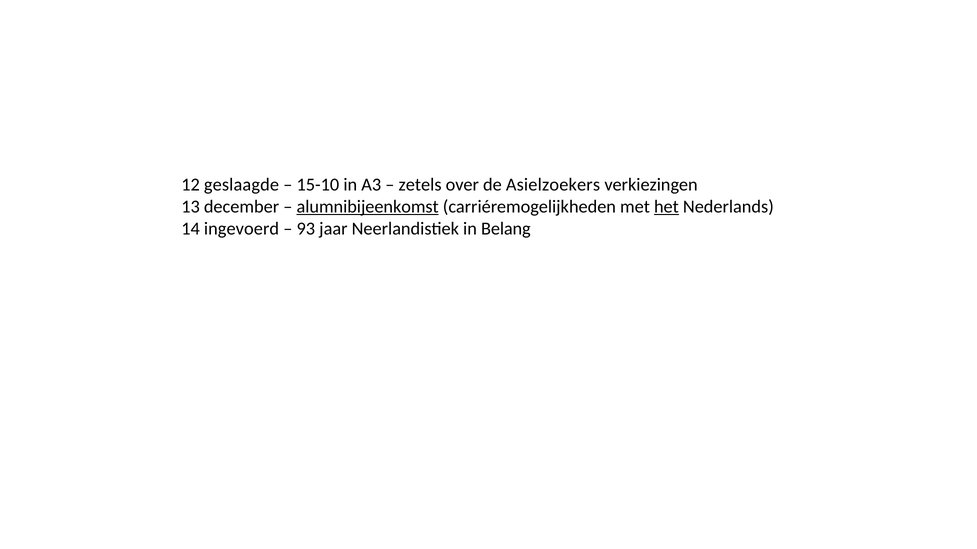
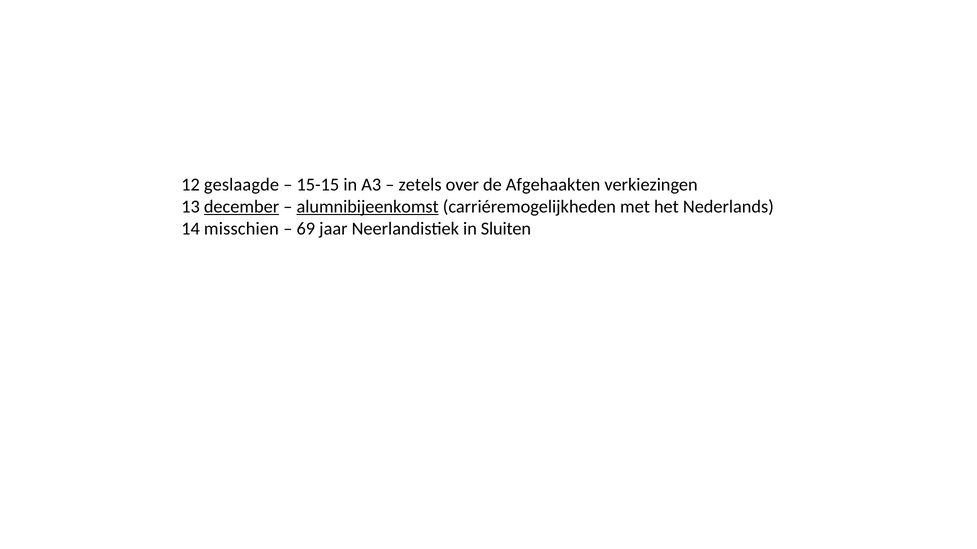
15-10: 15-10 -> 15-15
Asielzoekers: Asielzoekers -> Afgehaakten
december underline: none -> present
het underline: present -> none
ingevoerd: ingevoerd -> misschien
93: 93 -> 69
Belang: Belang -> Sluiten
